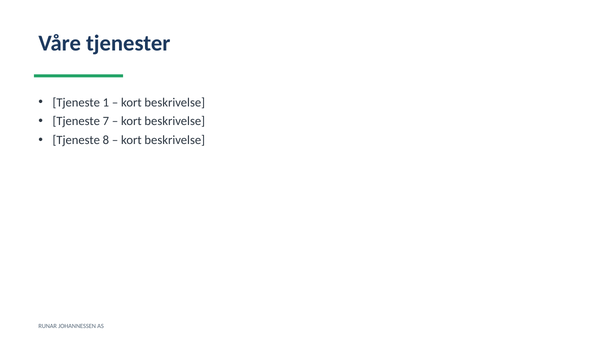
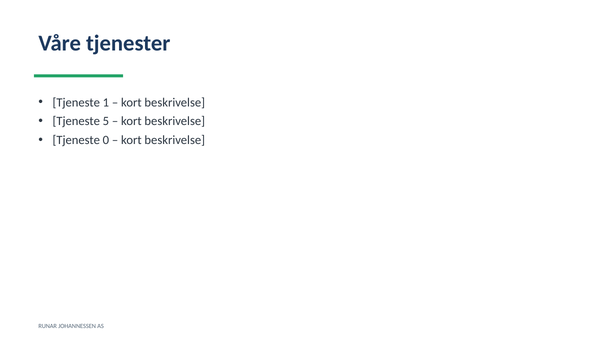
7: 7 -> 5
8: 8 -> 0
